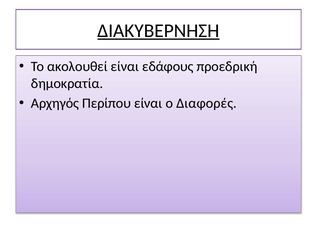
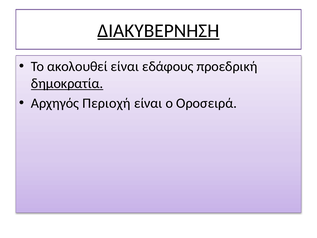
δημοκρατία underline: none -> present
Περίπου: Περίπου -> Περιοχή
Διαφορές: Διαφορές -> Οροσειρά
